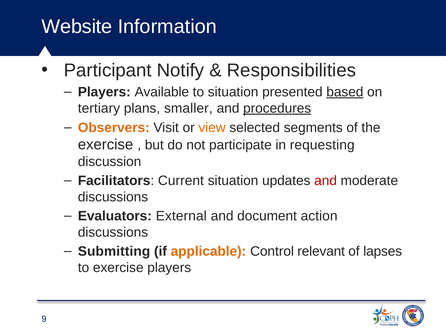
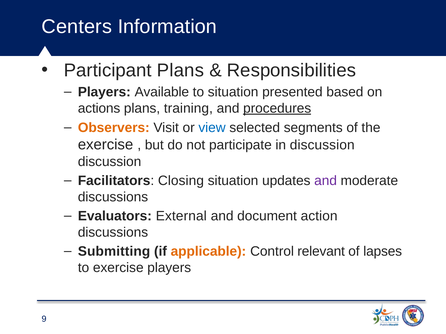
Website: Website -> Centers
Participant Notify: Notify -> Plans
based underline: present -> none
tertiary: tertiary -> actions
smaller: smaller -> training
view colour: orange -> blue
in requesting: requesting -> discussion
Current: Current -> Closing
and at (326, 181) colour: red -> purple
